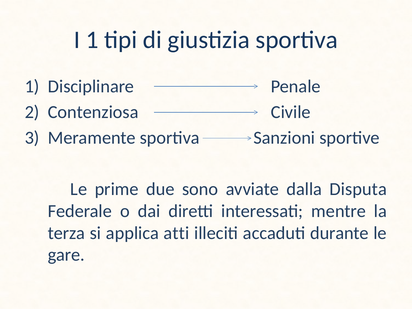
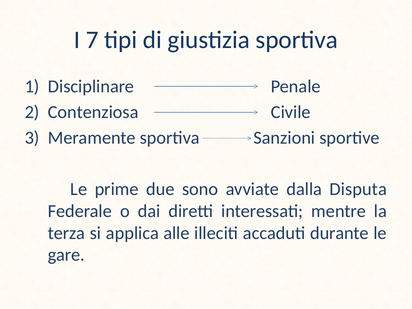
I 1: 1 -> 7
atti: atti -> alle
